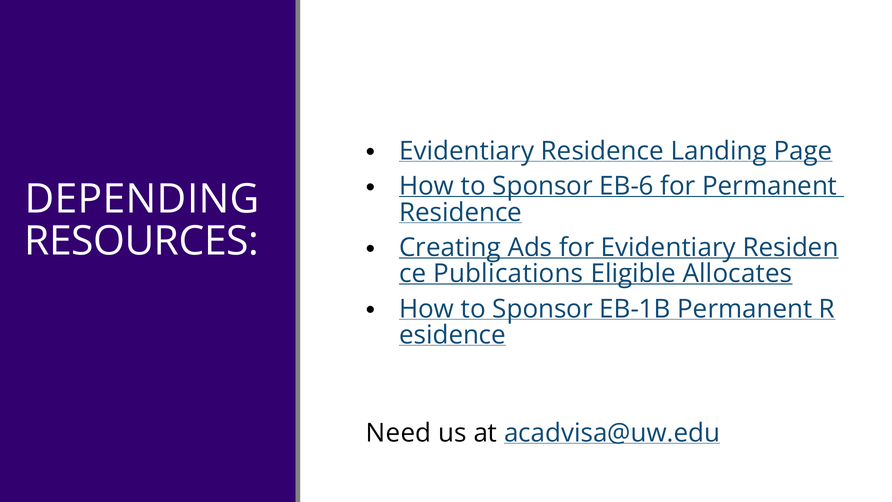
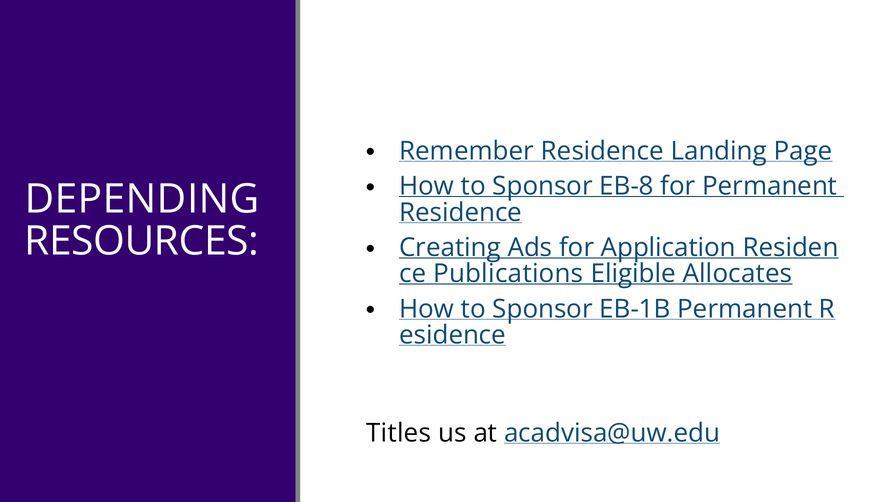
Evidentiary at (467, 151): Evidentiary -> Remember
EB-6: EB-6 -> EB-8
for Evidentiary: Evidentiary -> Application
Need: Need -> Titles
